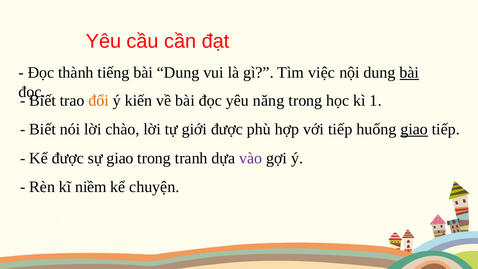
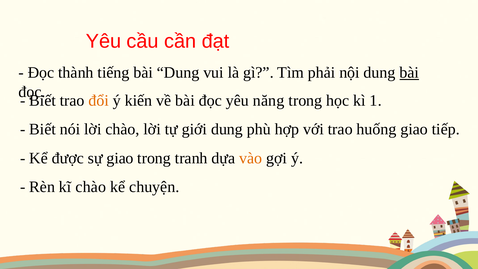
việc: việc -> phải
giới được: được -> dung
với tiếp: tiếp -> trao
giao at (414, 129) underline: present -> none
vào colour: purple -> orange
kĩ niềm: niềm -> chào
